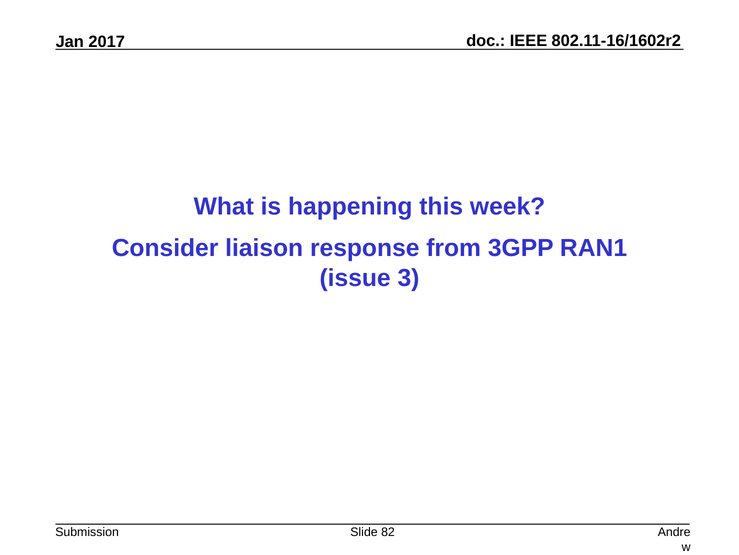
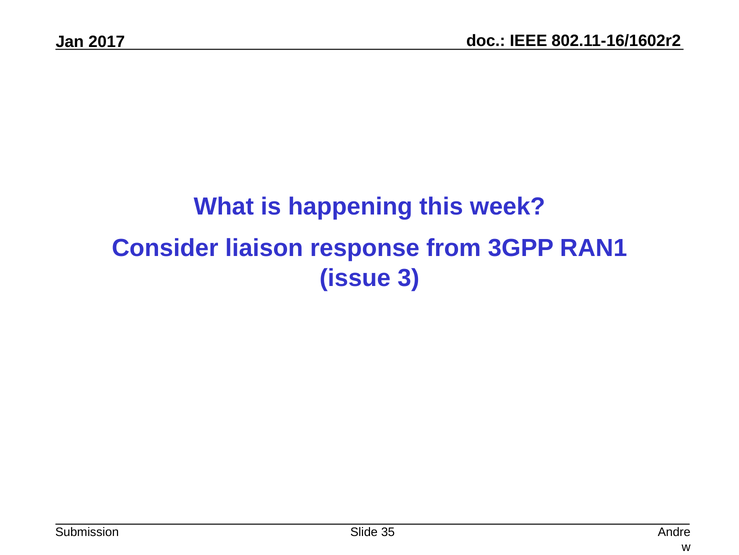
82: 82 -> 35
